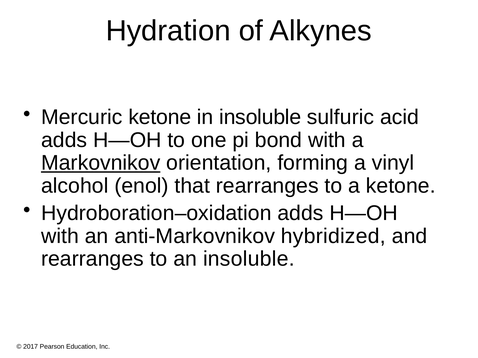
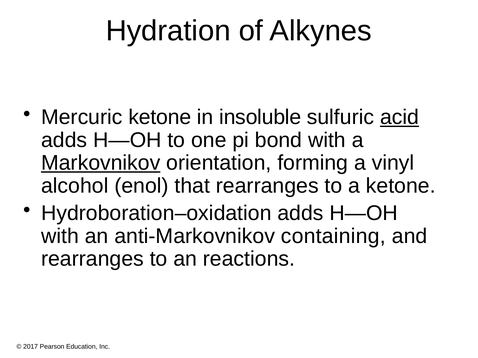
acid underline: none -> present
hybridized: hybridized -> containing
an insoluble: insoluble -> reactions
